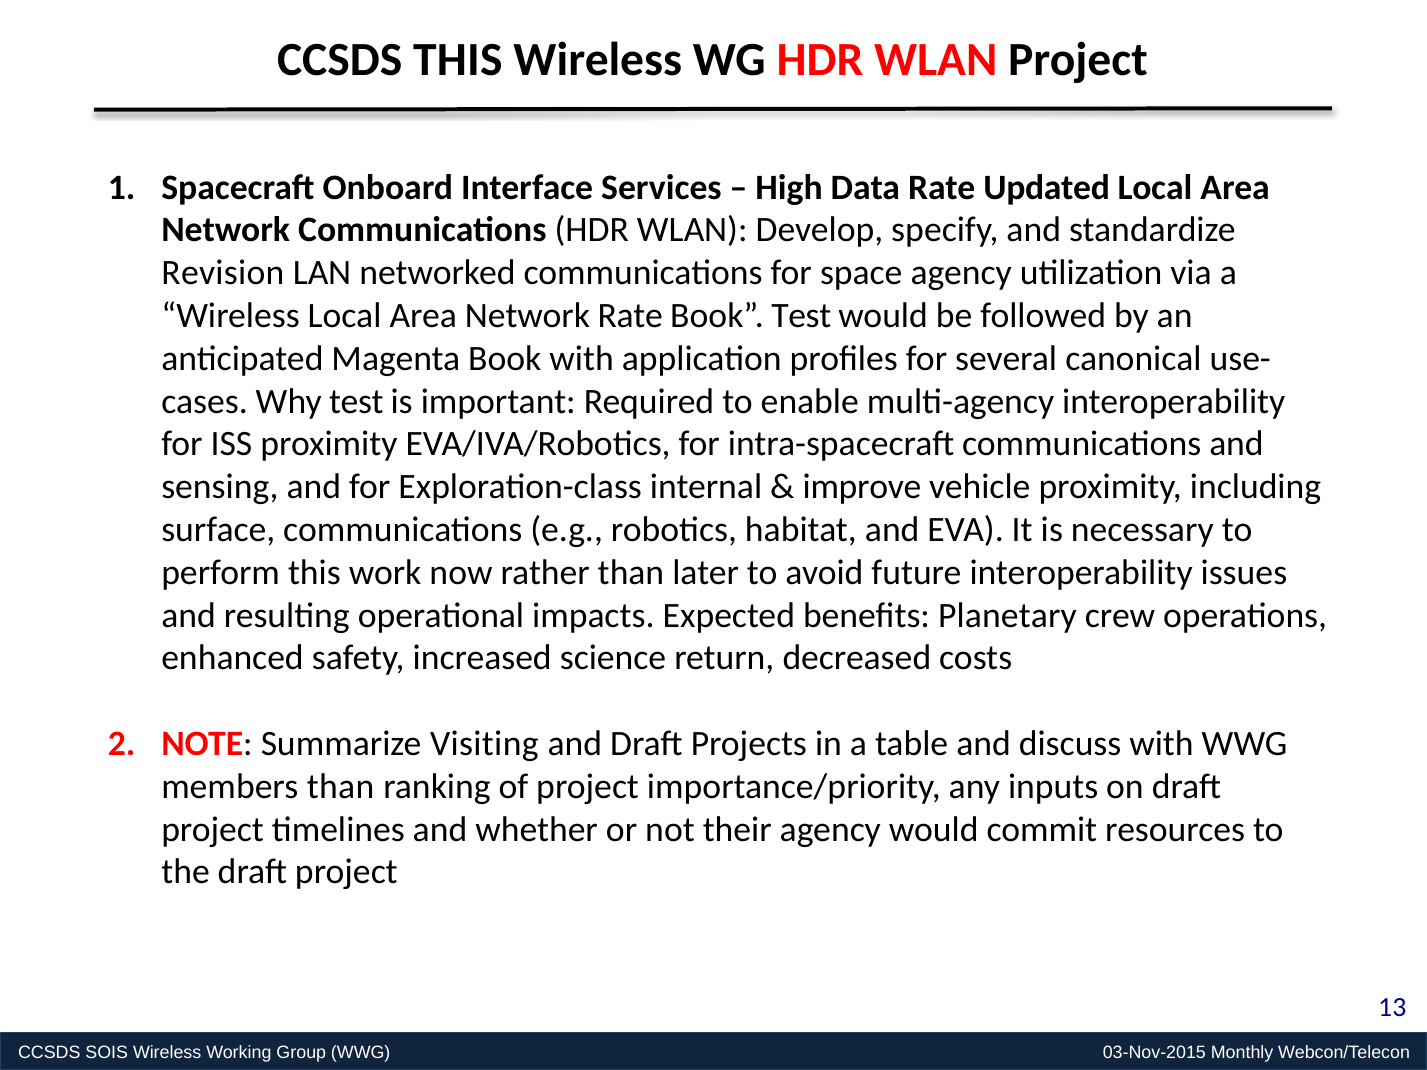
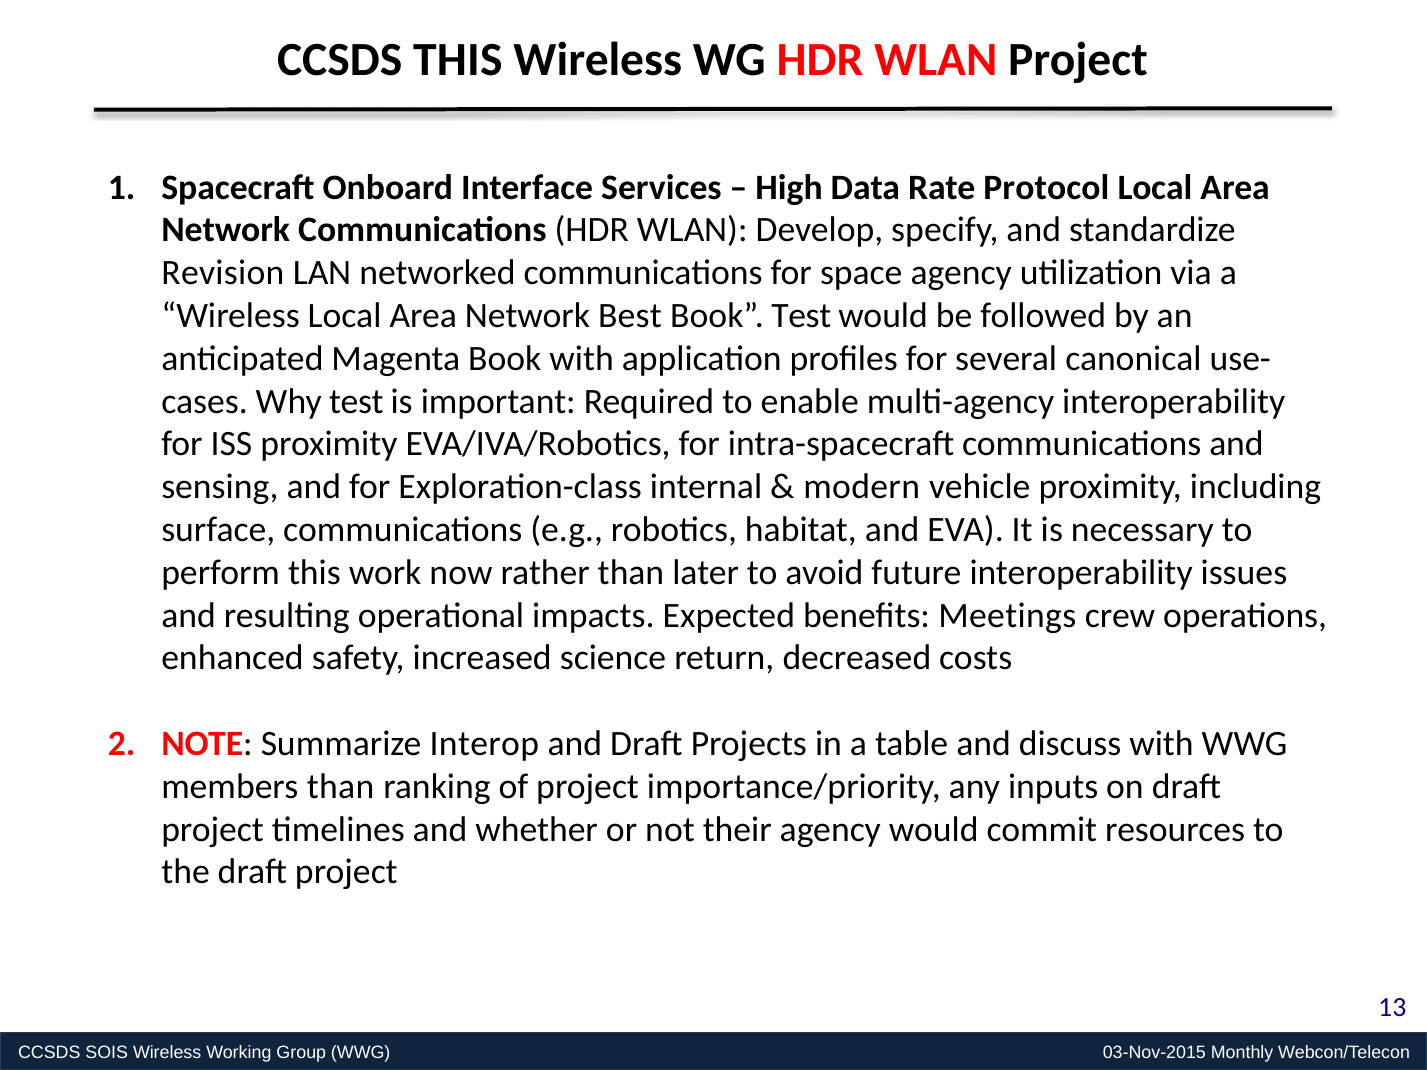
Updated: Updated -> Protocol
Network Rate: Rate -> Best
improve: improve -> modern
Planetary: Planetary -> Meetings
Visiting: Visiting -> Interop
